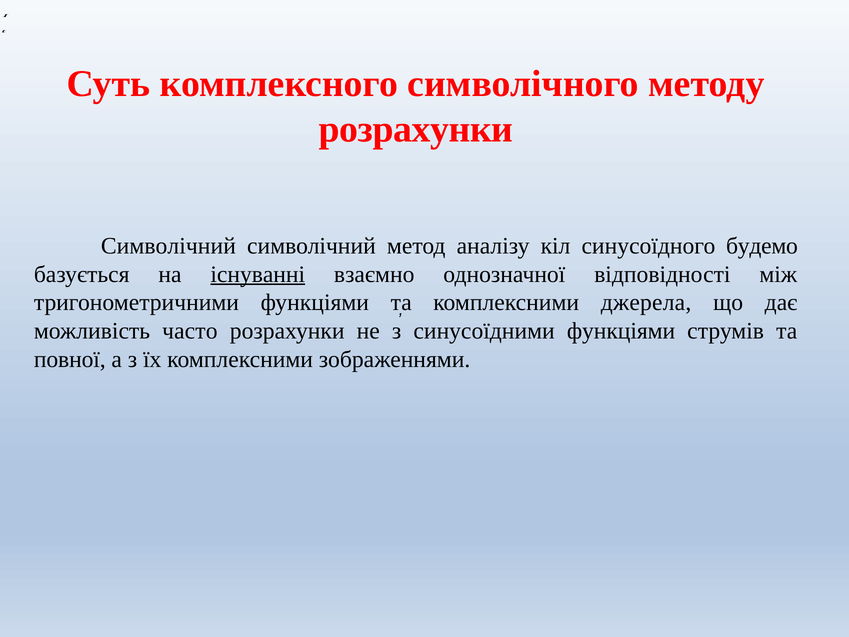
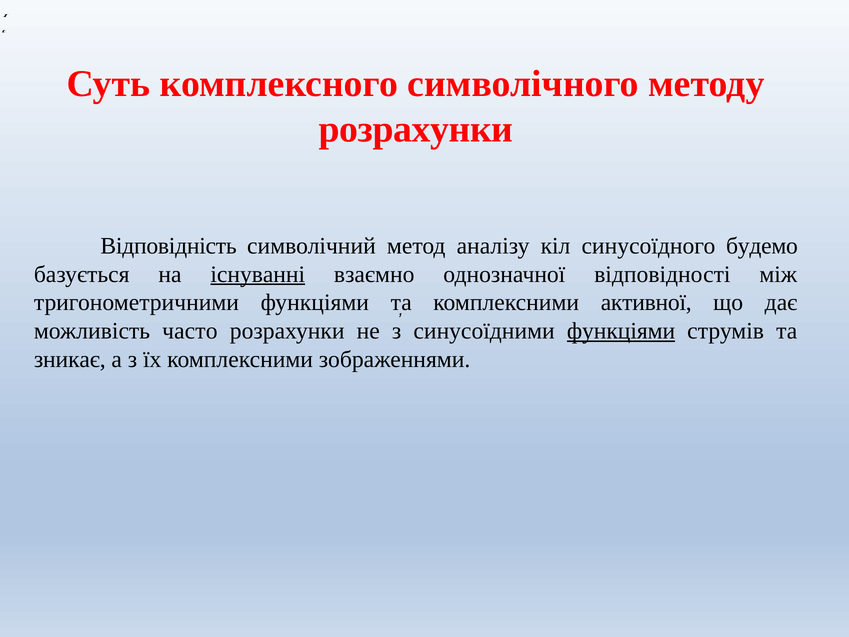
Символічний at (168, 246): Символічний -> Відповідність
джерела: джерела -> активної
функціями at (621, 331) underline: none -> present
повної: повної -> зникає
